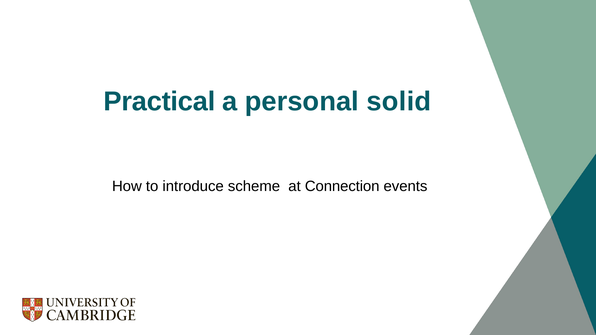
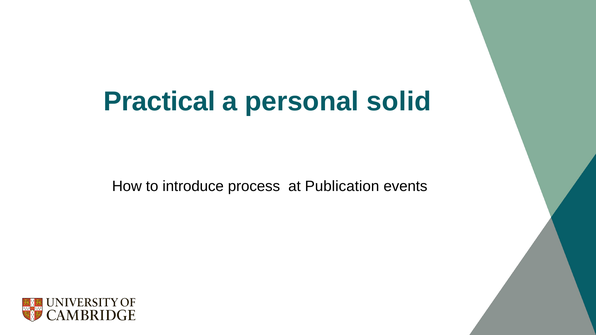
scheme: scheme -> process
Connection: Connection -> Publication
